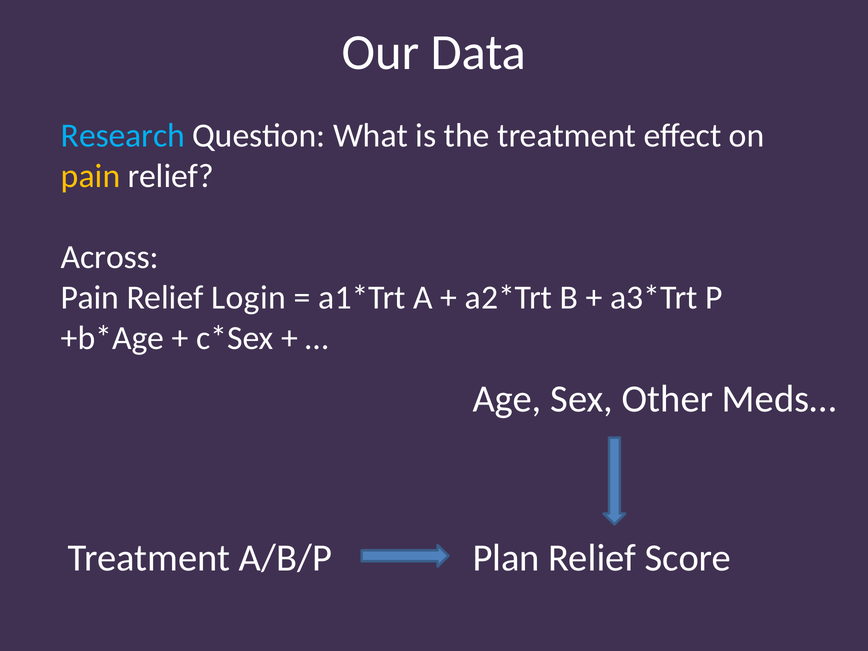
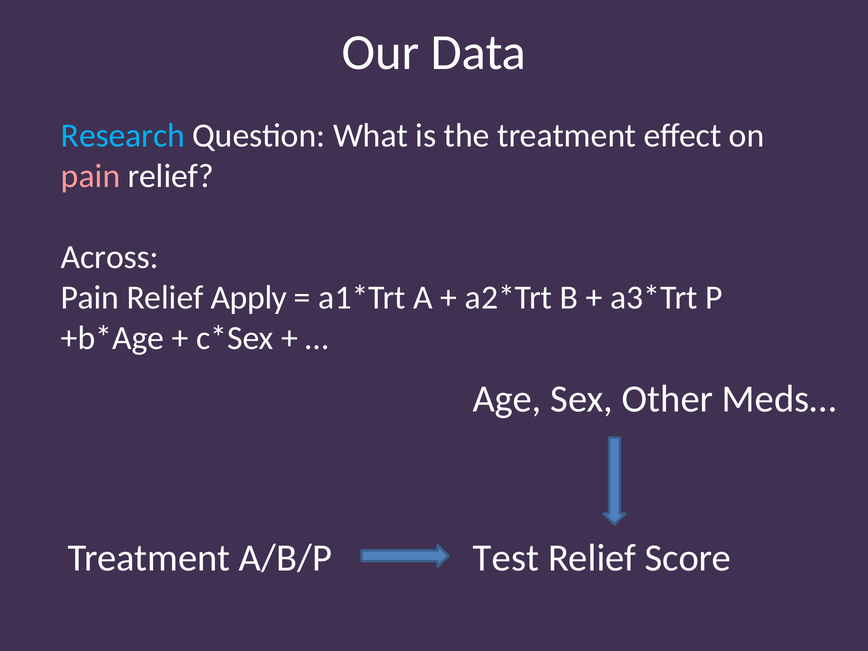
pain at (91, 176) colour: yellow -> pink
Login: Login -> Apply
Plan: Plan -> Test
